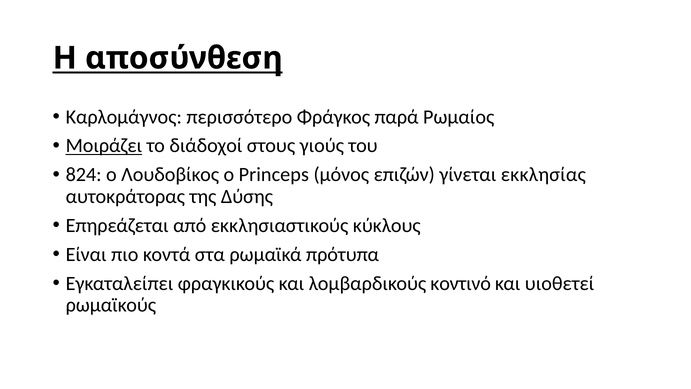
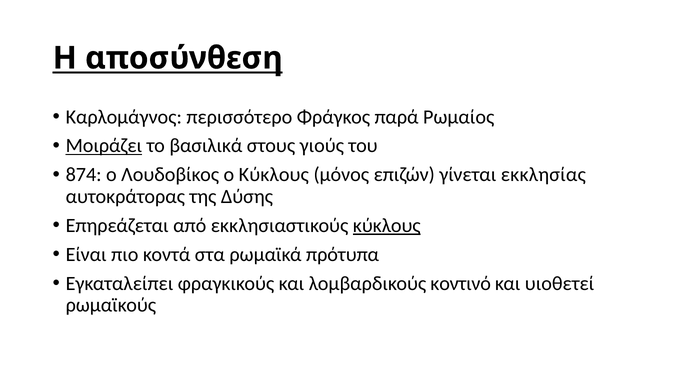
διάδοχοί: διάδοχοί -> βασιλικά
824: 824 -> 874
ο Princeps: Princeps -> Κύκλους
κύκλους at (387, 225) underline: none -> present
